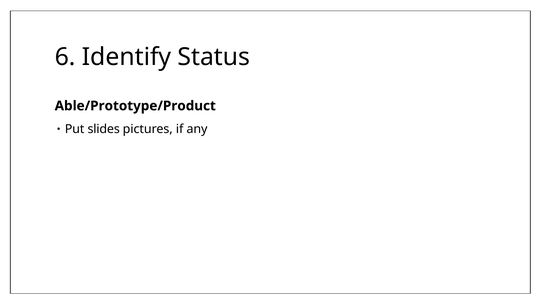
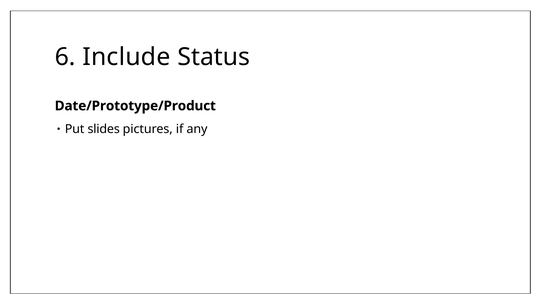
Identify: Identify -> Include
Able/Prototype/Product: Able/Prototype/Product -> Date/Prototype/Product
